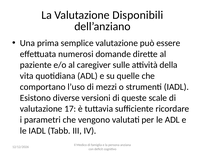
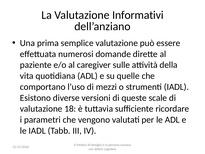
Disponibili: Disponibili -> Informativi
17: 17 -> 18
